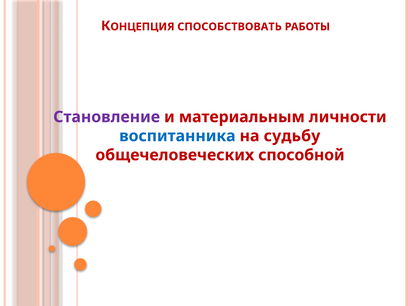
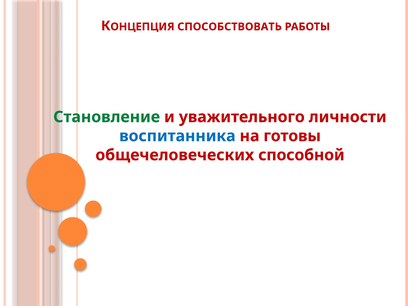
Становление colour: purple -> green
материальным: материальным -> уважительного
судьбу: судьбу -> готовы
